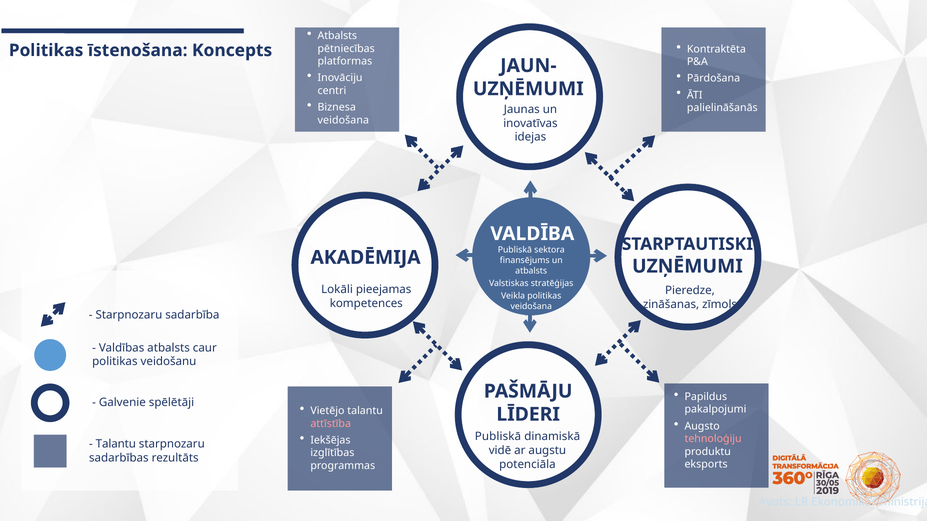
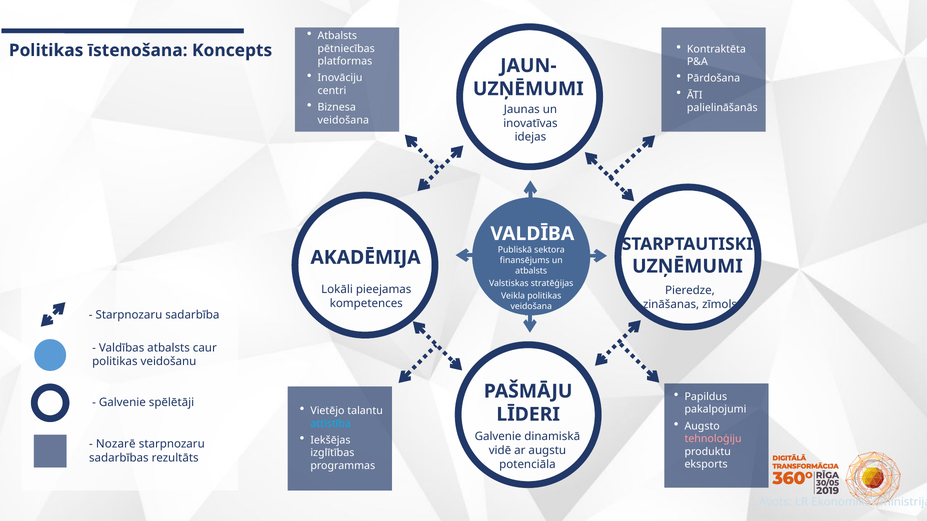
attīstība colour: pink -> light blue
Publiskā at (498, 437): Publiskā -> Galvenie
Talantu at (116, 444): Talantu -> Nozarē
